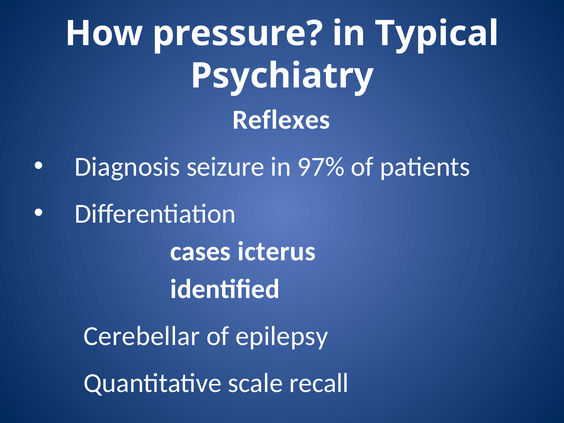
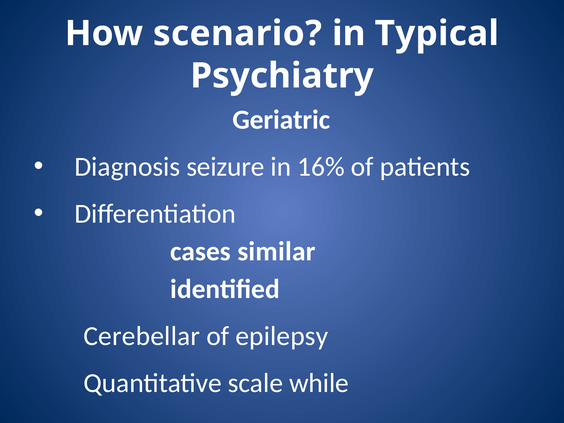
pressure: pressure -> scenario
Reflexes: Reflexes -> Geriatric
97%: 97% -> 16%
icterus: icterus -> similar
recall: recall -> while
